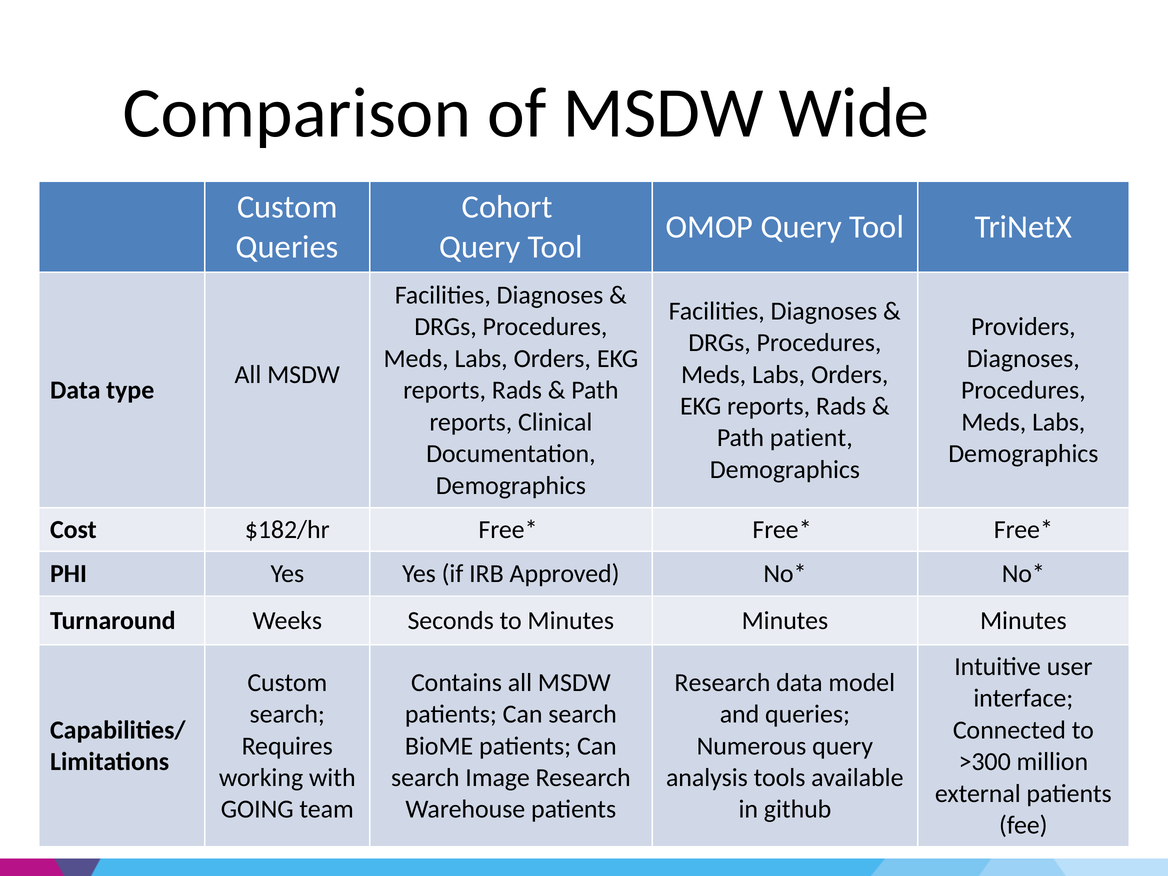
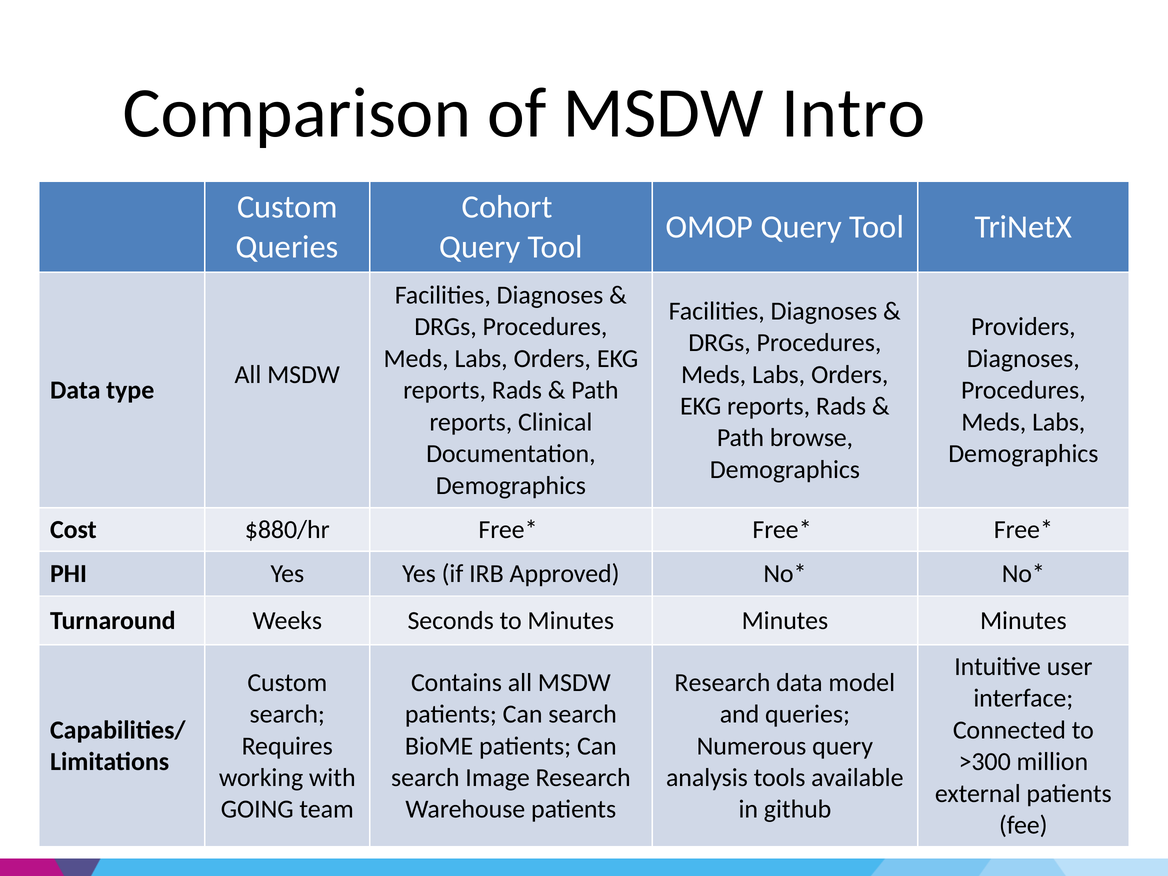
Wide: Wide -> Intro
patient: patient -> browse
$182/hr: $182/hr -> $880/hr
